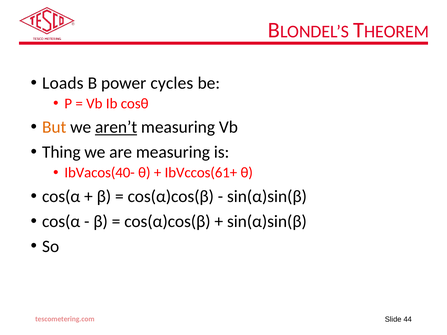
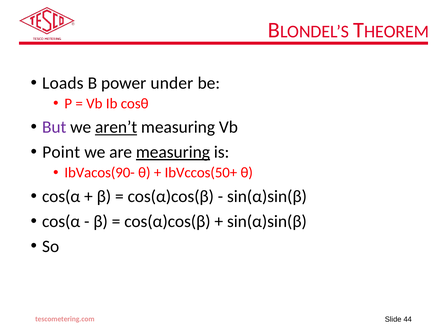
cycles: cycles -> under
But colour: orange -> purple
Thing: Thing -> Point
measuring at (173, 152) underline: none -> present
IbVacos(40-: IbVacos(40- -> IbVacos(90-
IbVccos(61+: IbVccos(61+ -> IbVccos(50+
